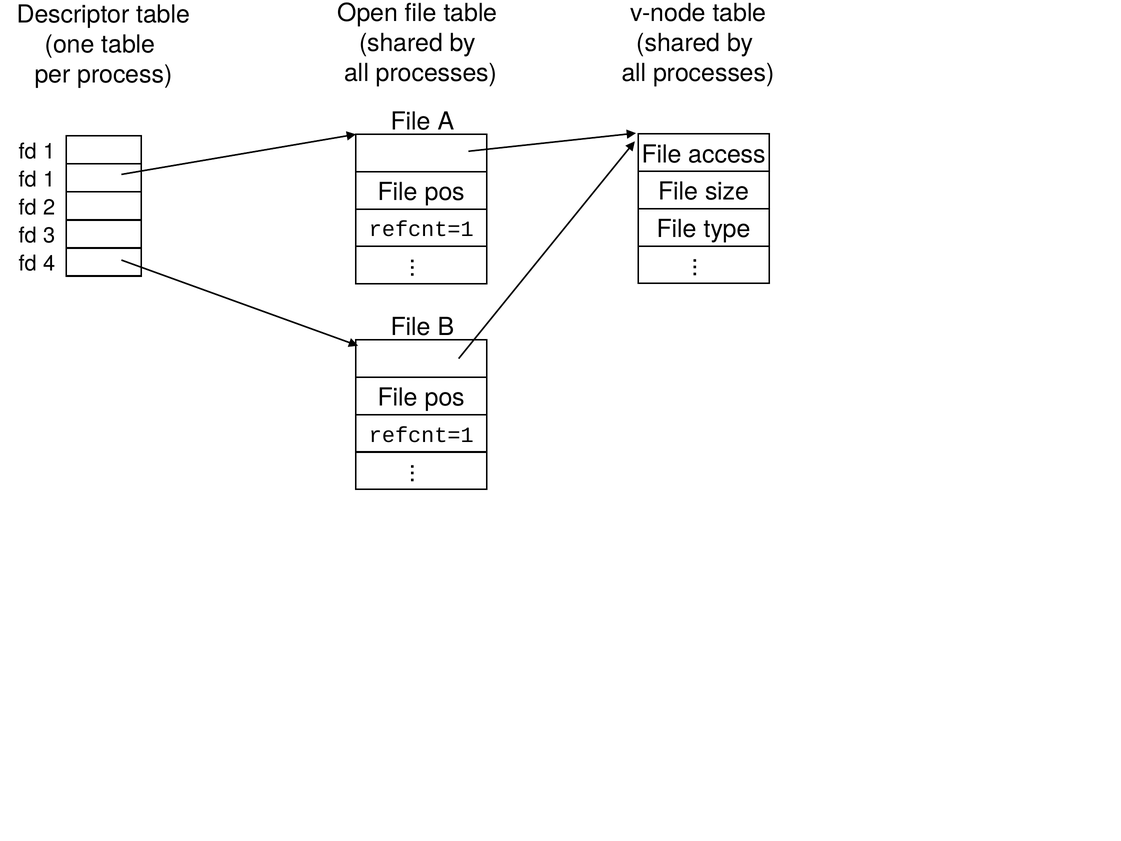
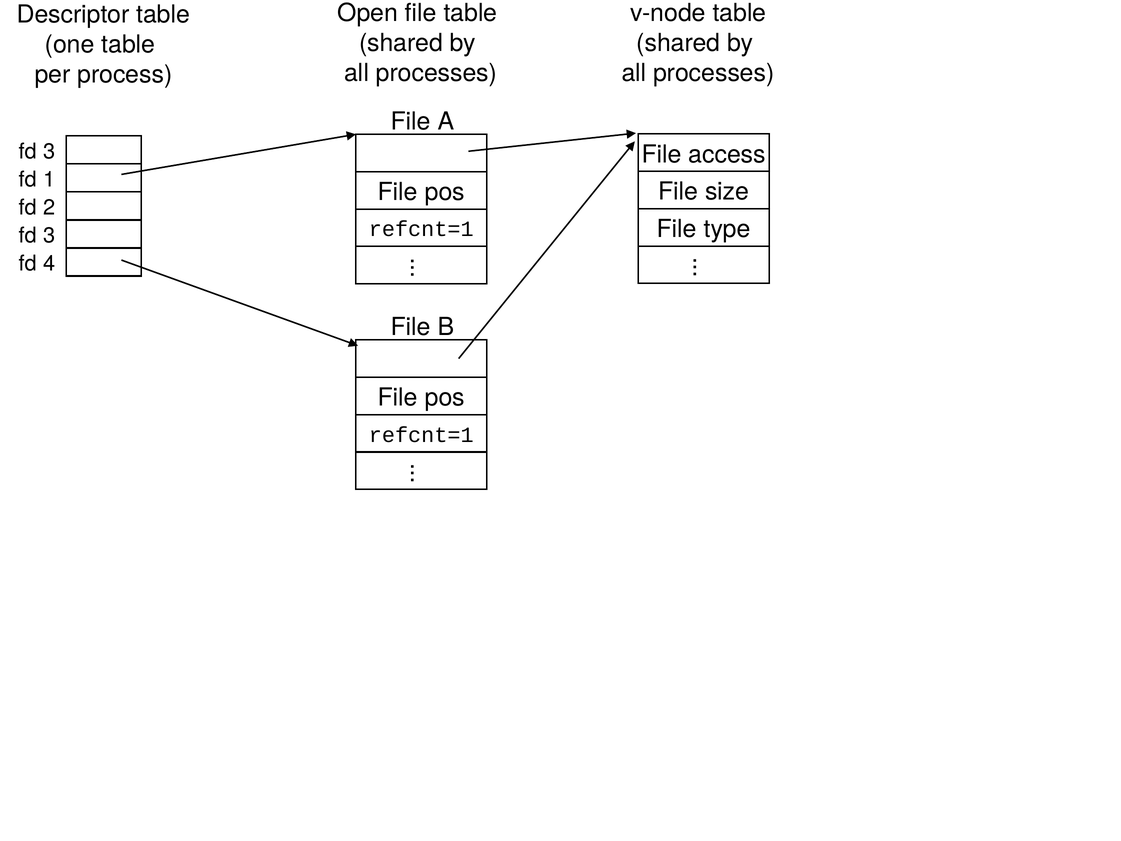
1 at (49, 151): 1 -> 3
